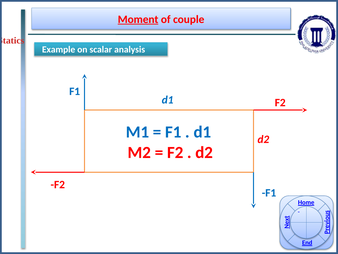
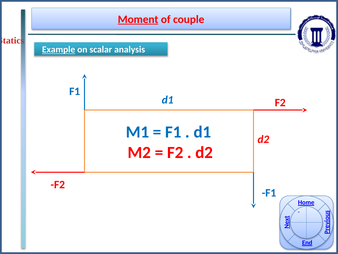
Example underline: none -> present
